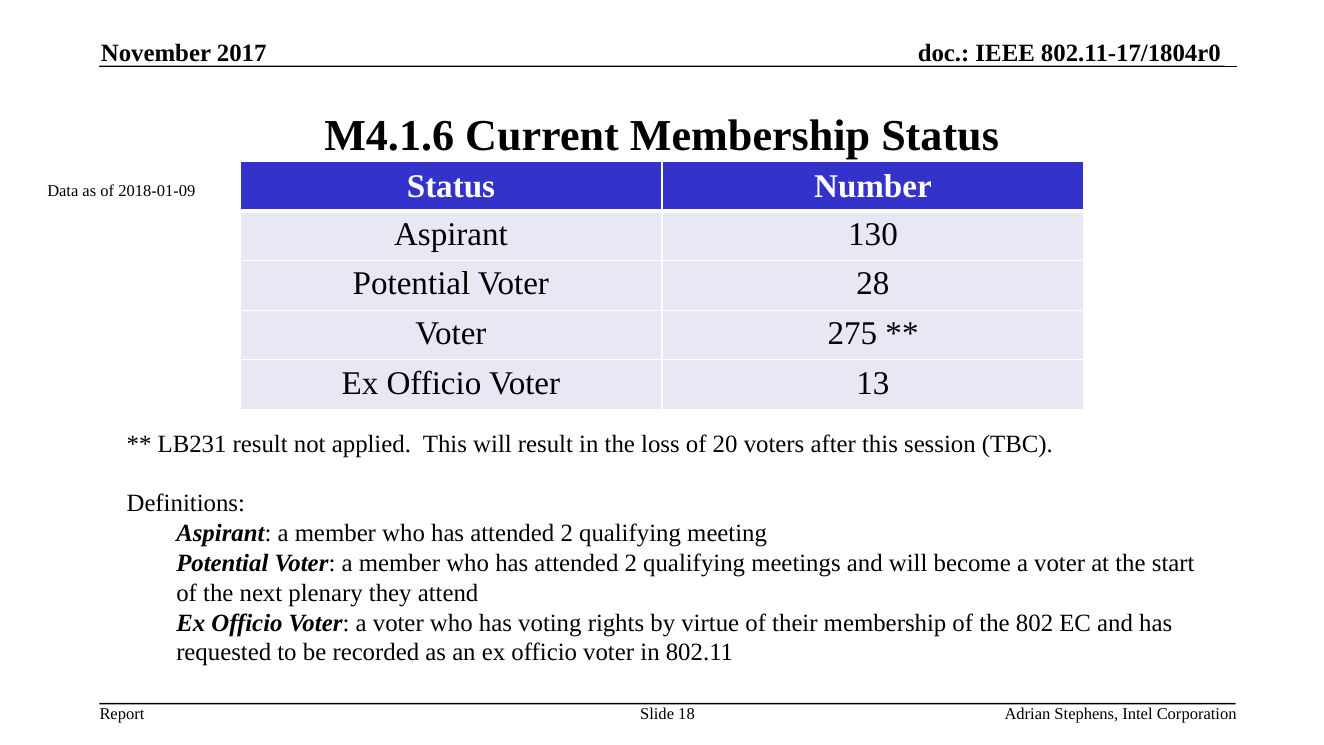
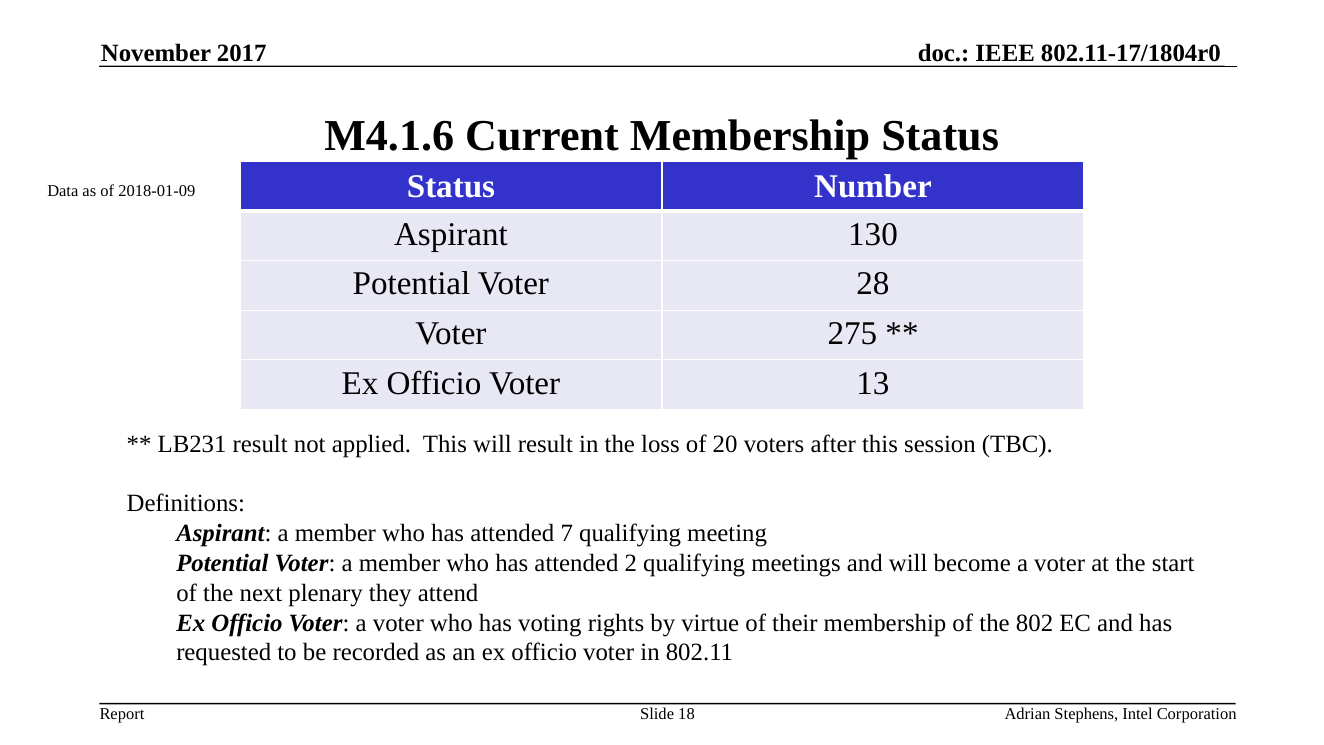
2 at (567, 533): 2 -> 7
